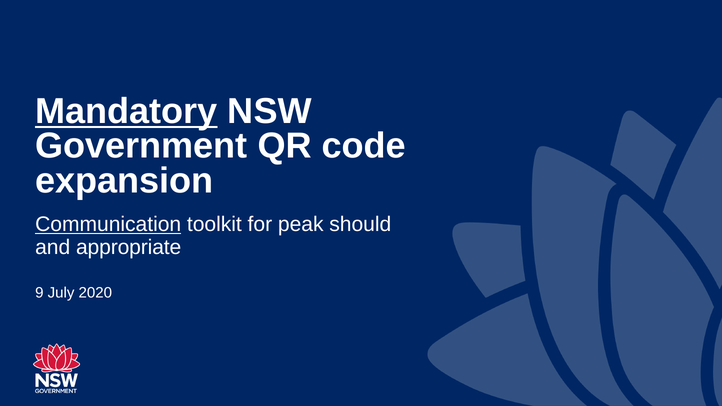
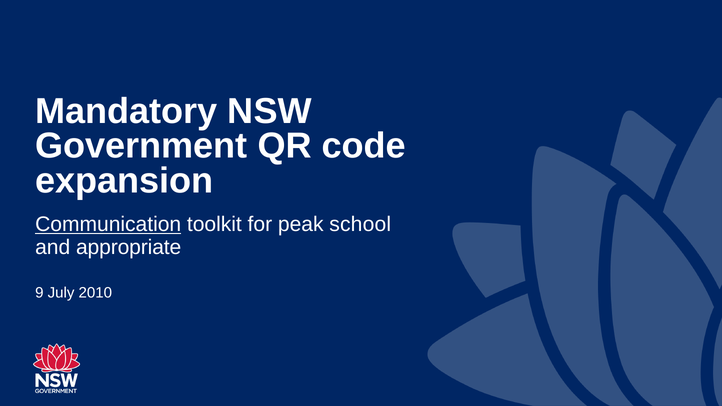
Mandatory underline: present -> none
should: should -> school
2020: 2020 -> 2010
